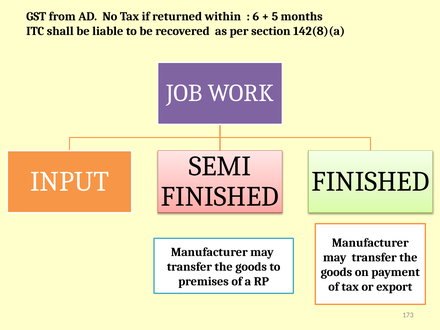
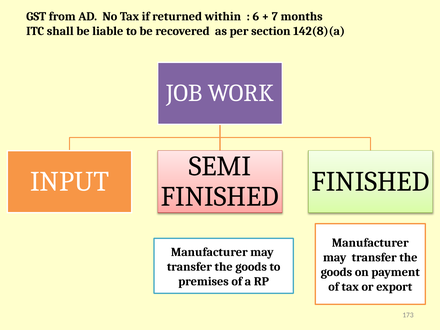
5: 5 -> 7
